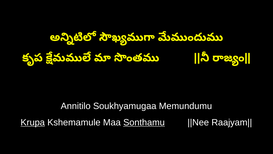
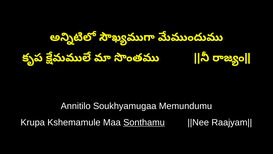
Krupa underline: present -> none
